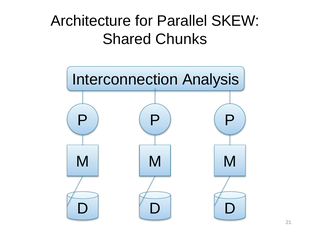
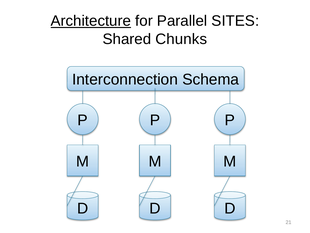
Architecture underline: none -> present
SKEW: SKEW -> SITES
Analysis: Analysis -> Schema
